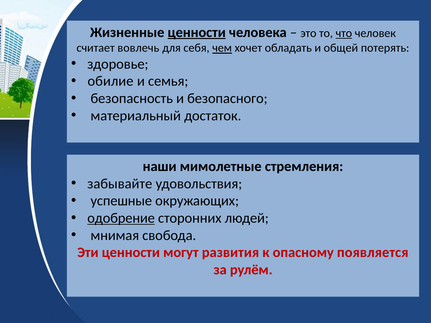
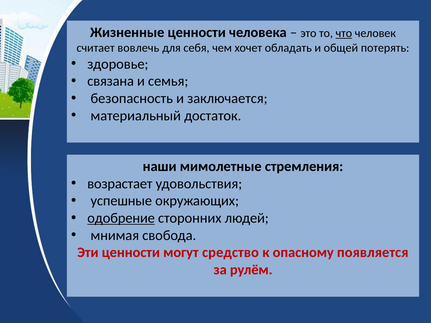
ценности at (197, 32) underline: present -> none
чем underline: present -> none
обилие: обилие -> связана
безопасного: безопасного -> заключается
забывайте: забывайте -> возрастает
развития: развития -> средство
